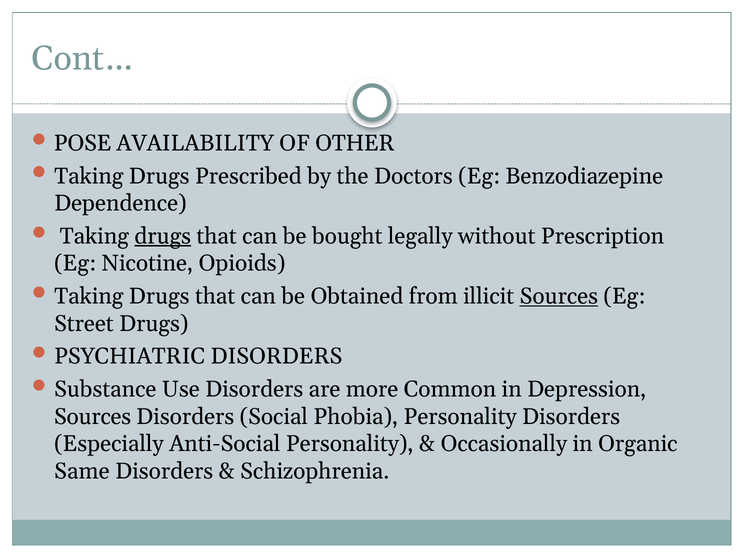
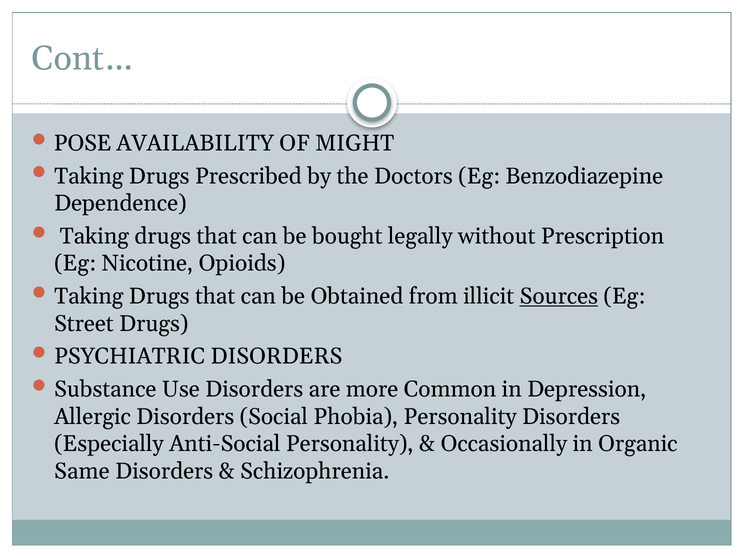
OTHER: OTHER -> MIGHT
drugs at (163, 236) underline: present -> none
Sources at (93, 417): Sources -> Allergic
